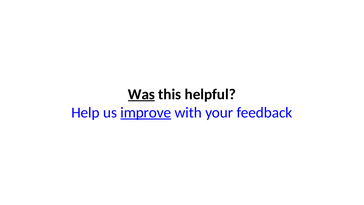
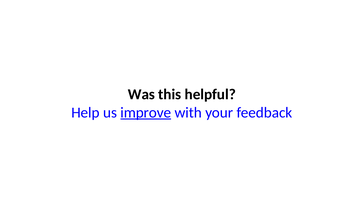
Was underline: present -> none
